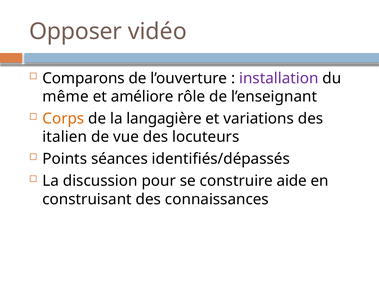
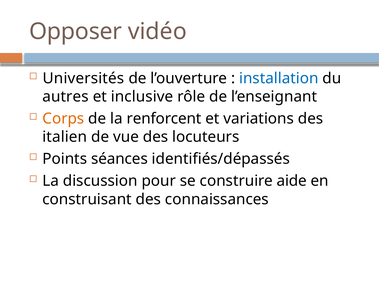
Comparons: Comparons -> Universités
installation colour: purple -> blue
même: même -> autres
améliore: améliore -> inclusive
langagière: langagière -> renforcent
